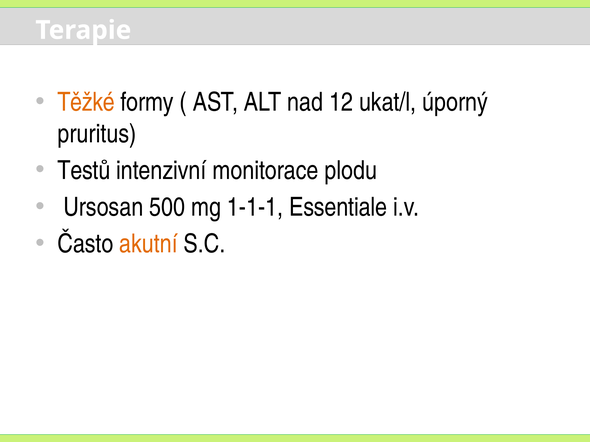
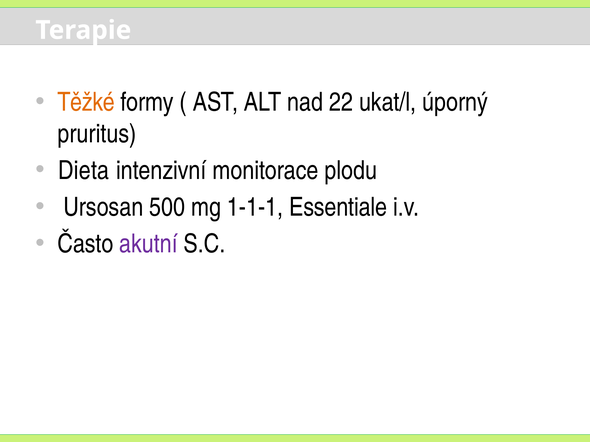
12: 12 -> 22
Testů: Testů -> Dieta
akutní colour: orange -> purple
